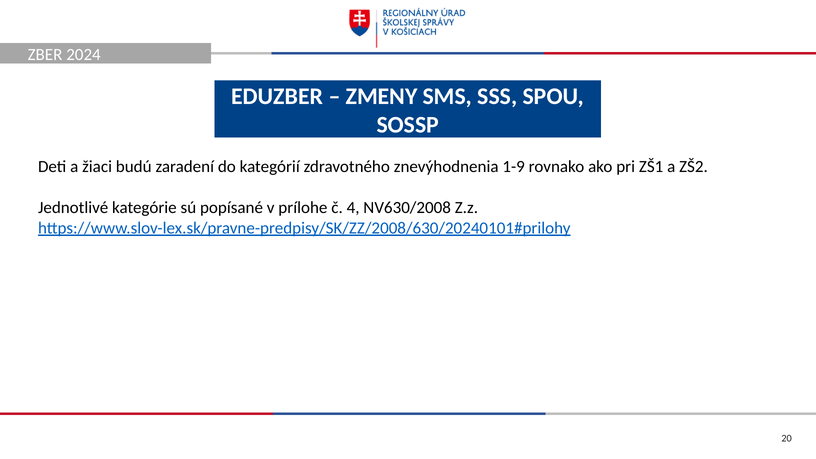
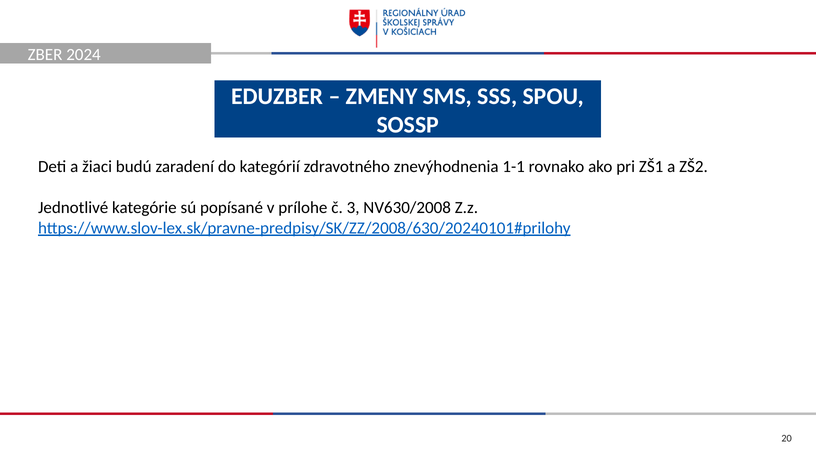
1-9: 1-9 -> 1-1
4: 4 -> 3
